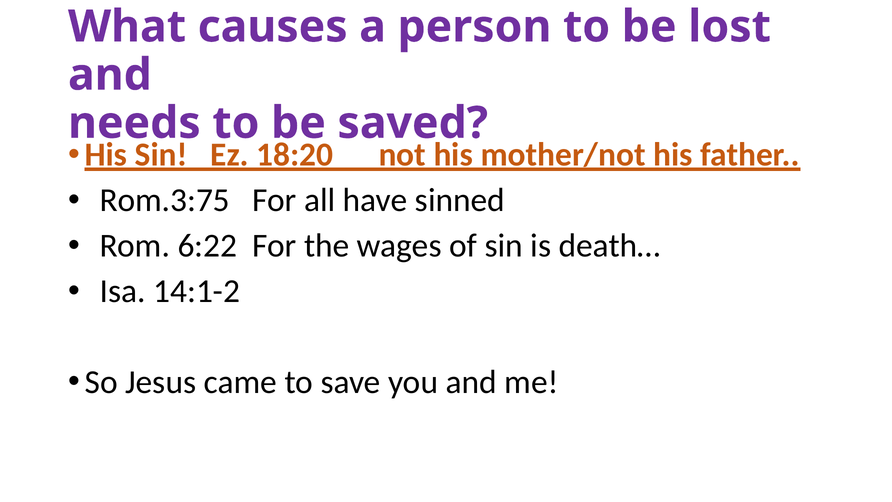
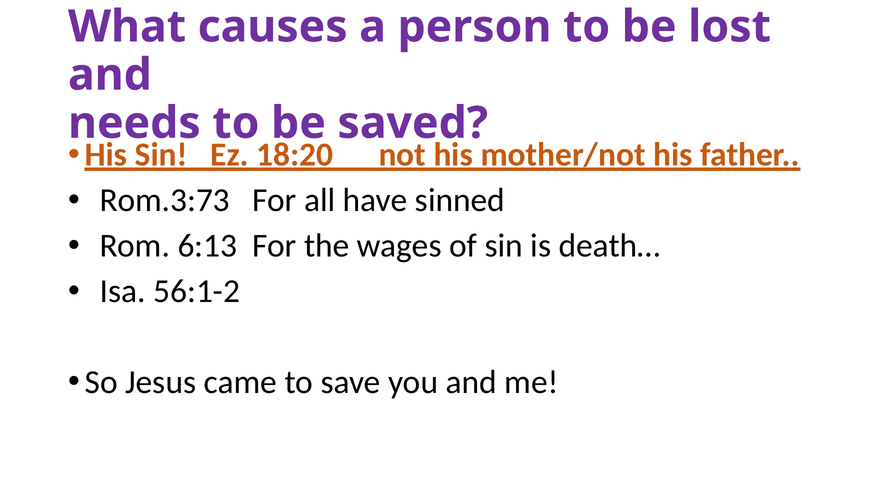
Rom.3:75: Rom.3:75 -> Rom.3:73
6:22: 6:22 -> 6:13
14:1-2: 14:1-2 -> 56:1-2
